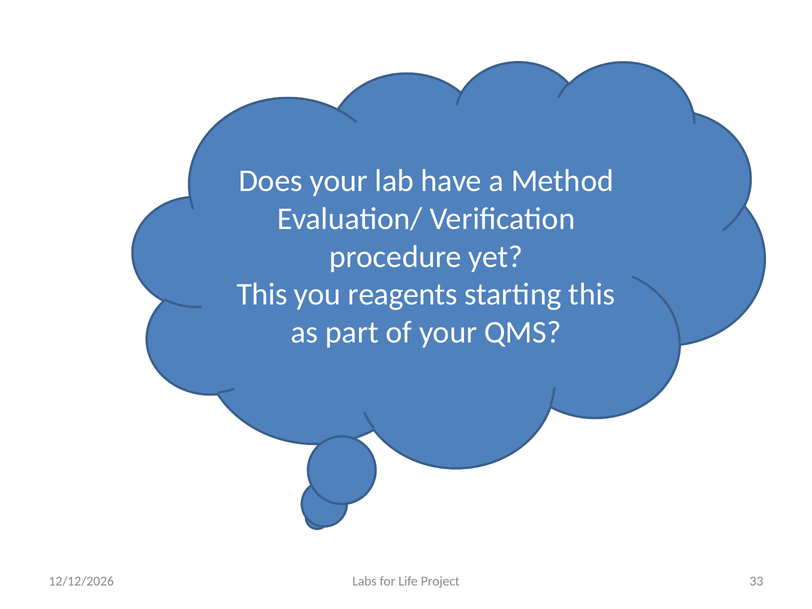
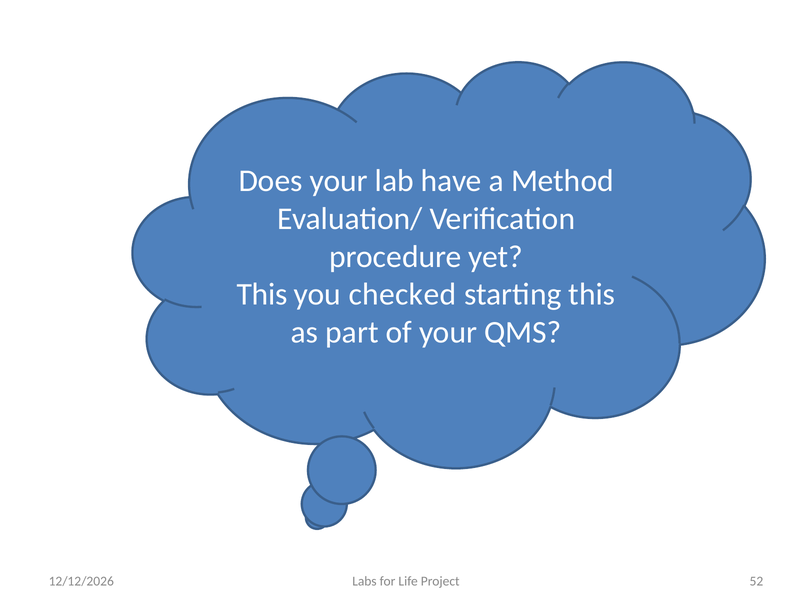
reagents: reagents -> checked
33: 33 -> 52
